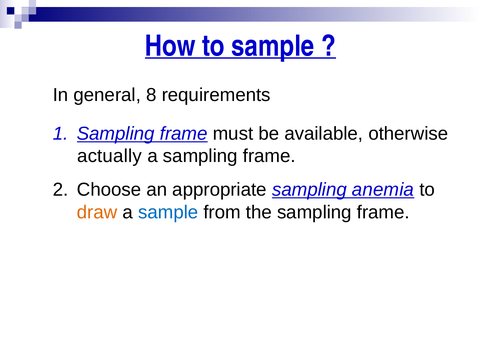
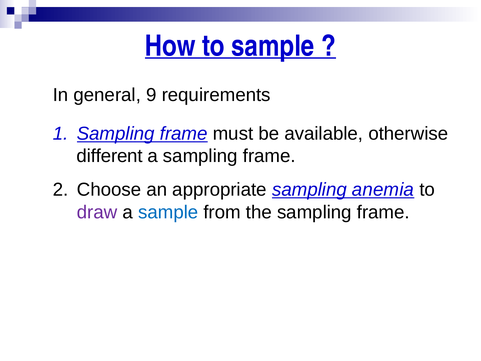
8: 8 -> 9
actually: actually -> different
draw colour: orange -> purple
